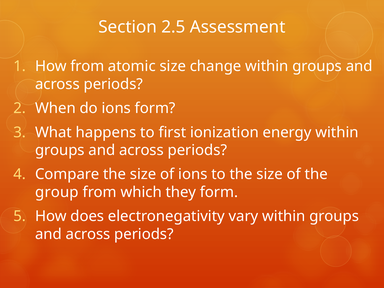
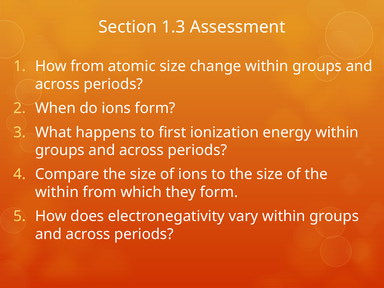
2.5: 2.5 -> 1.3
group at (57, 192): group -> within
